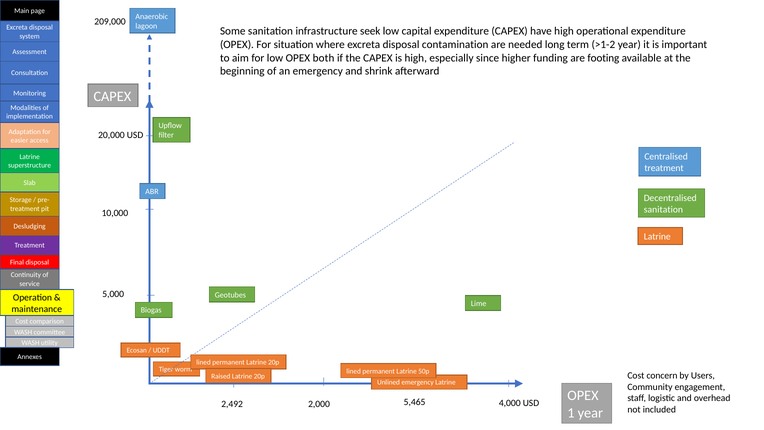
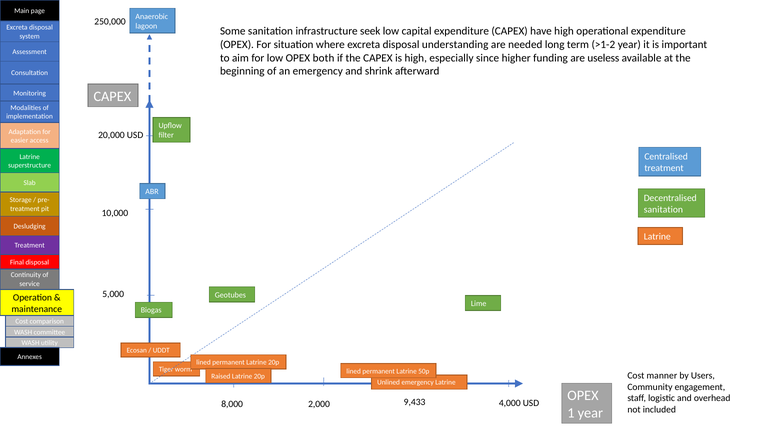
209,000: 209,000 -> 250,000
contamination: contamination -> understanding
footing: footing -> useless
concern: concern -> manner
2,492: 2,492 -> 8,000
5,465: 5,465 -> 9,433
